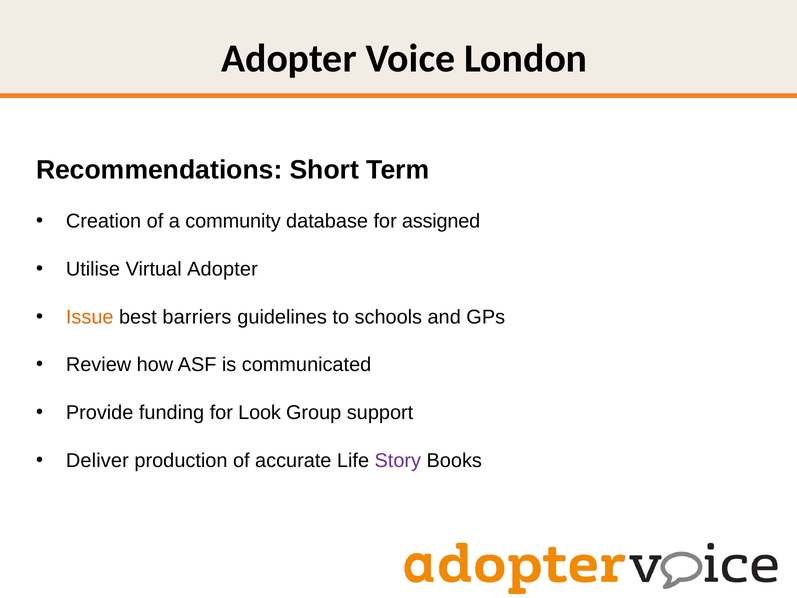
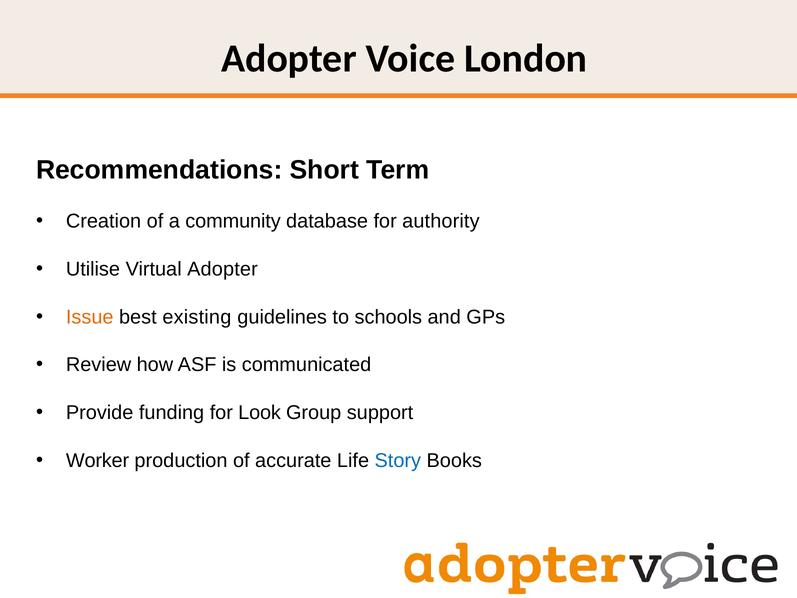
assigned: assigned -> authority
barriers: barriers -> existing
Deliver: Deliver -> Worker
Story colour: purple -> blue
